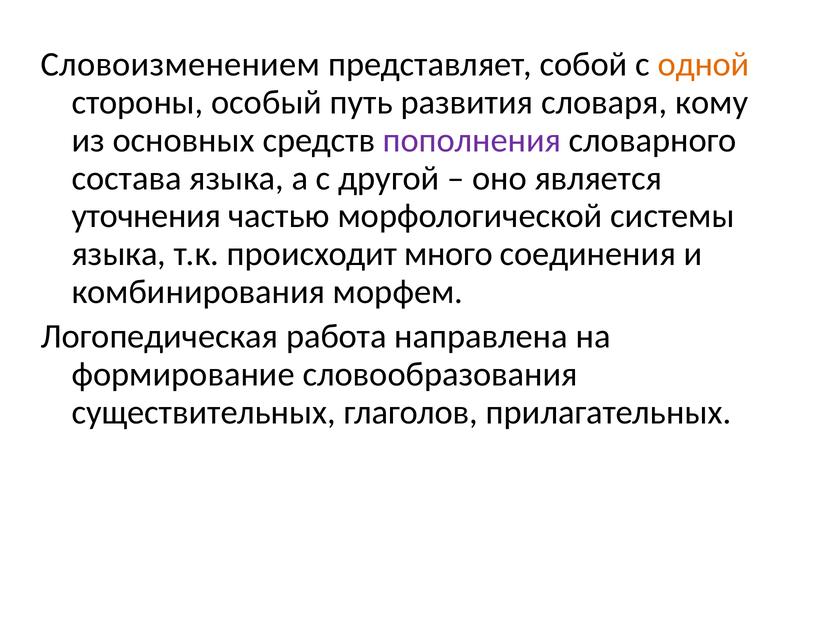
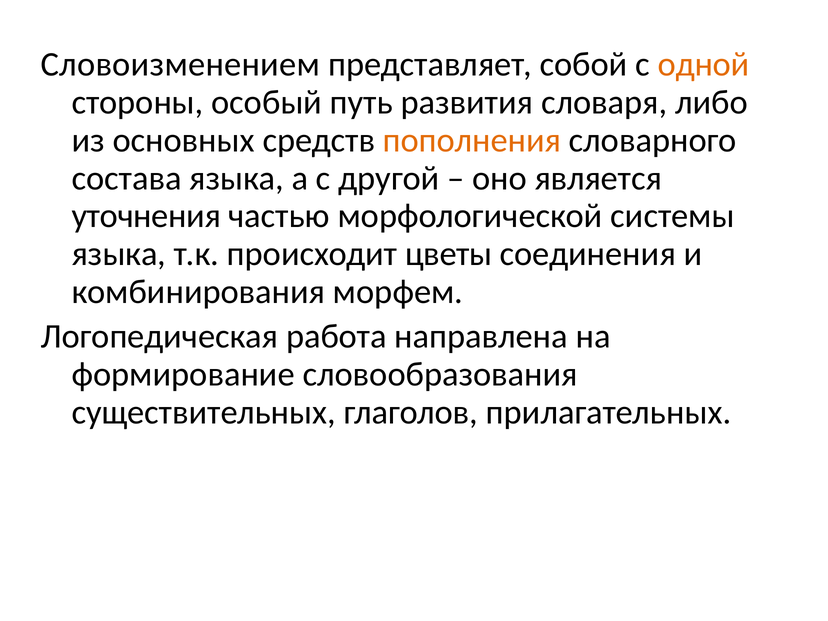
кому: кому -> либо
пополнения colour: purple -> orange
много: много -> цветы
